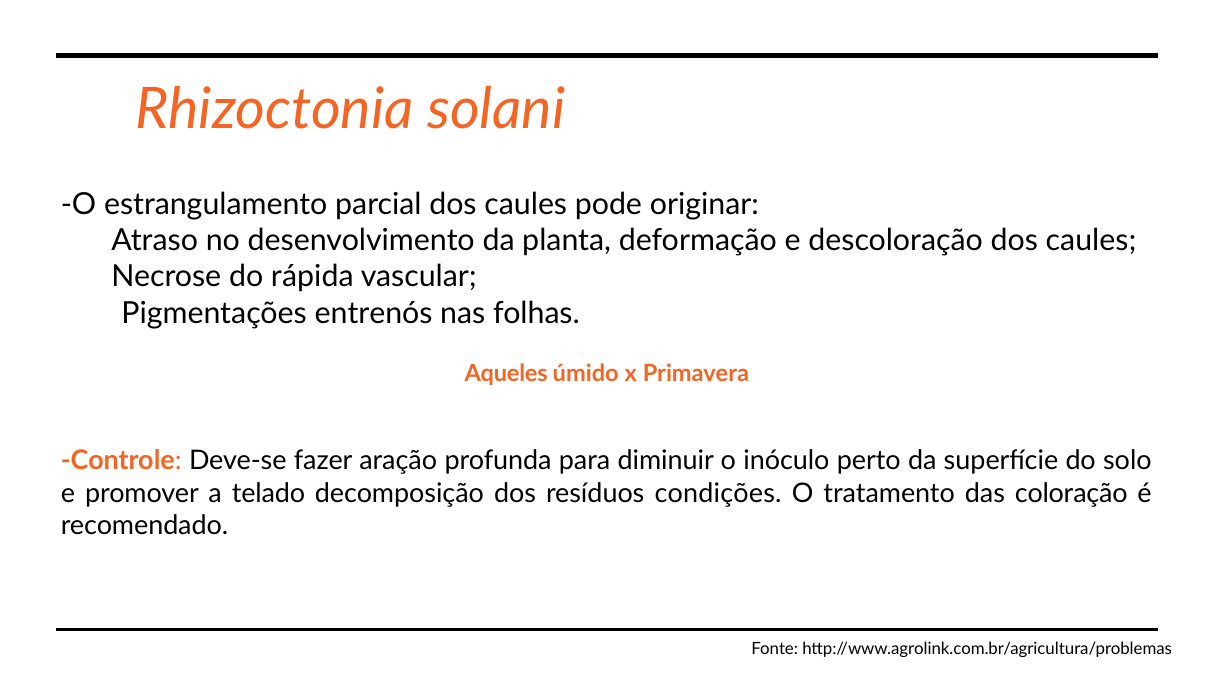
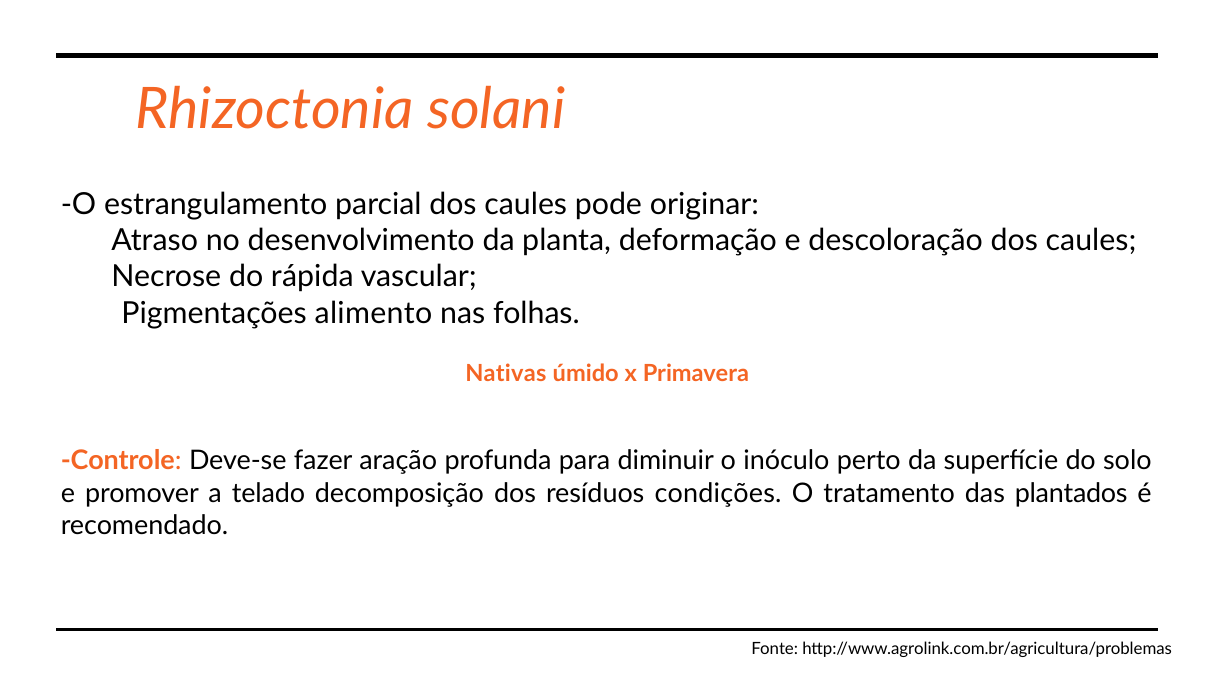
entrenós: entrenós -> alimento
Aqueles: Aqueles -> Nativas
coloração: coloração -> plantados
